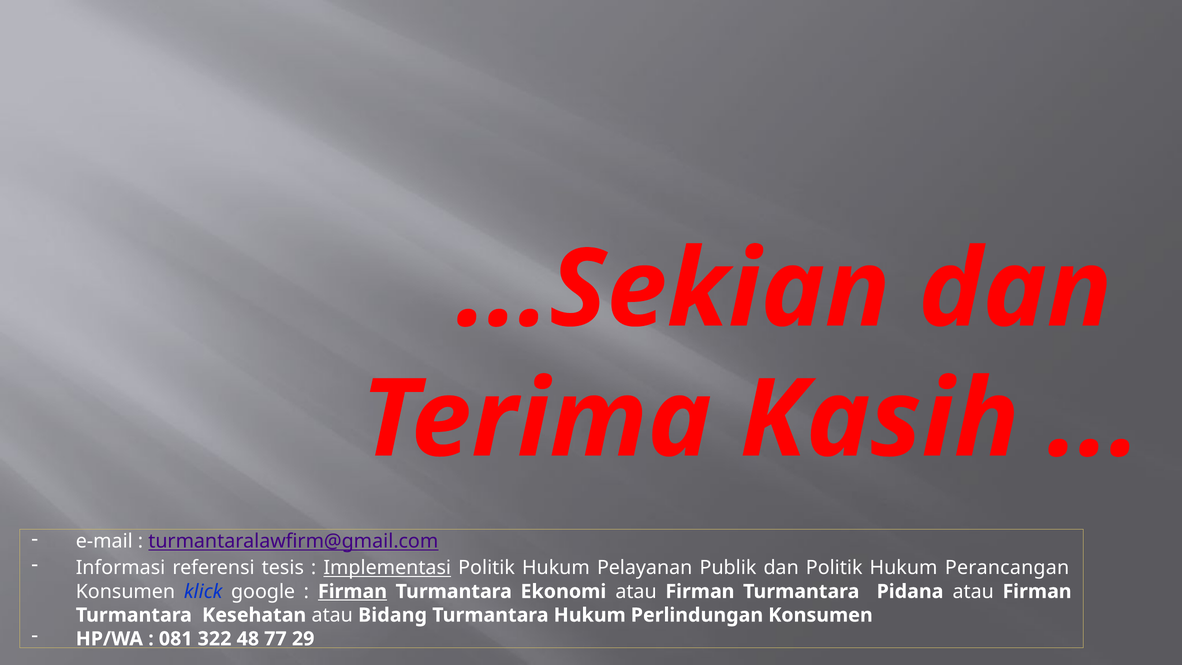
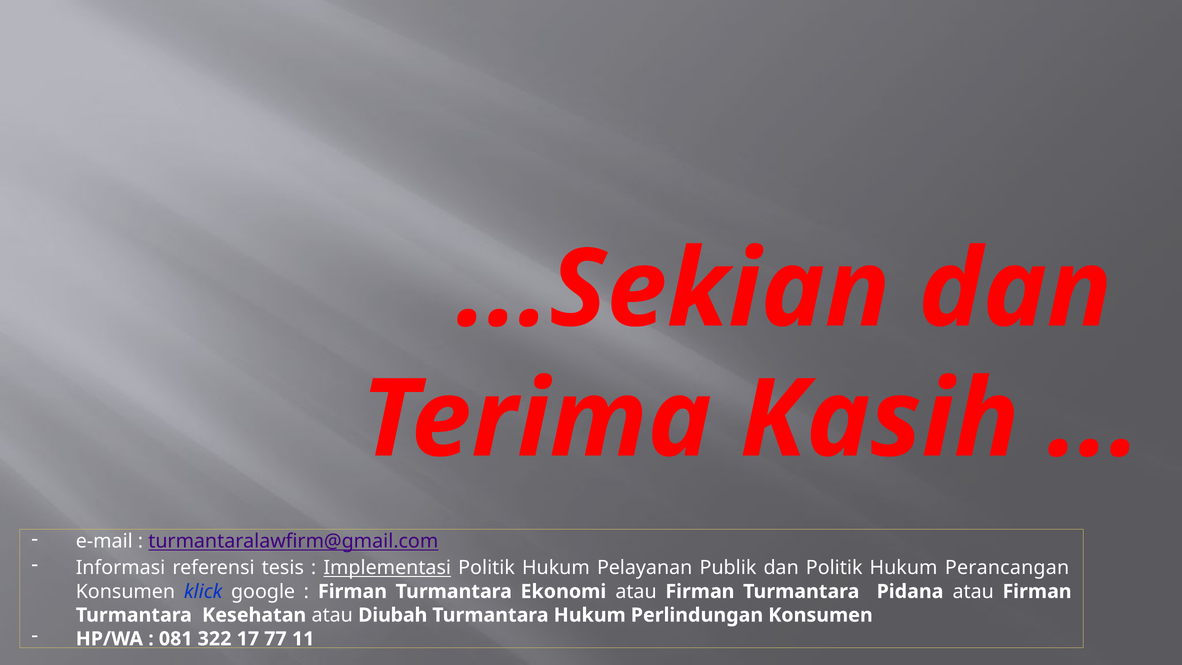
Firman at (352, 591) underline: present -> none
Bidang: Bidang -> Diubah
48: 48 -> 17
29: 29 -> 11
